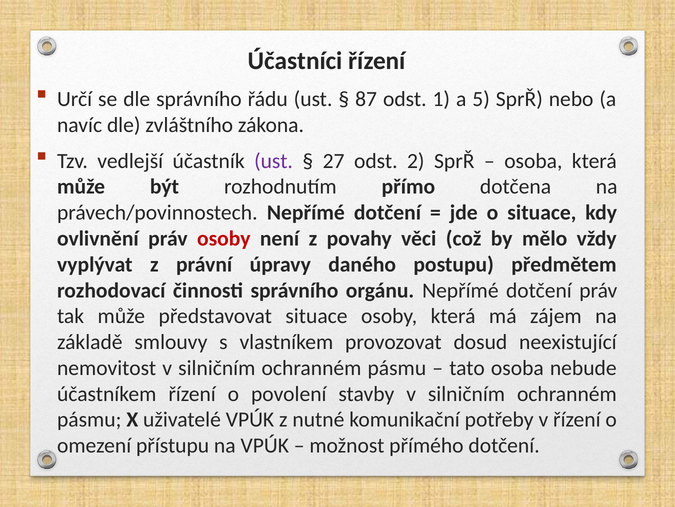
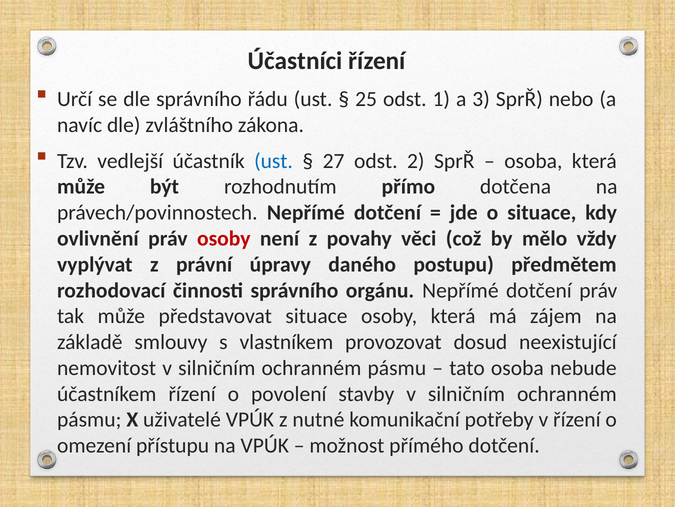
87: 87 -> 25
5: 5 -> 3
ust at (274, 161) colour: purple -> blue
